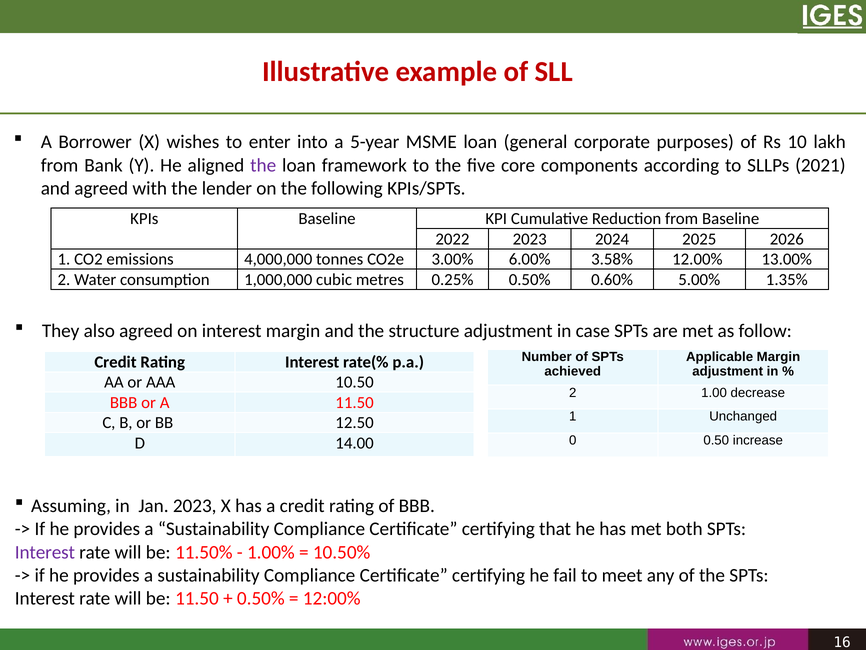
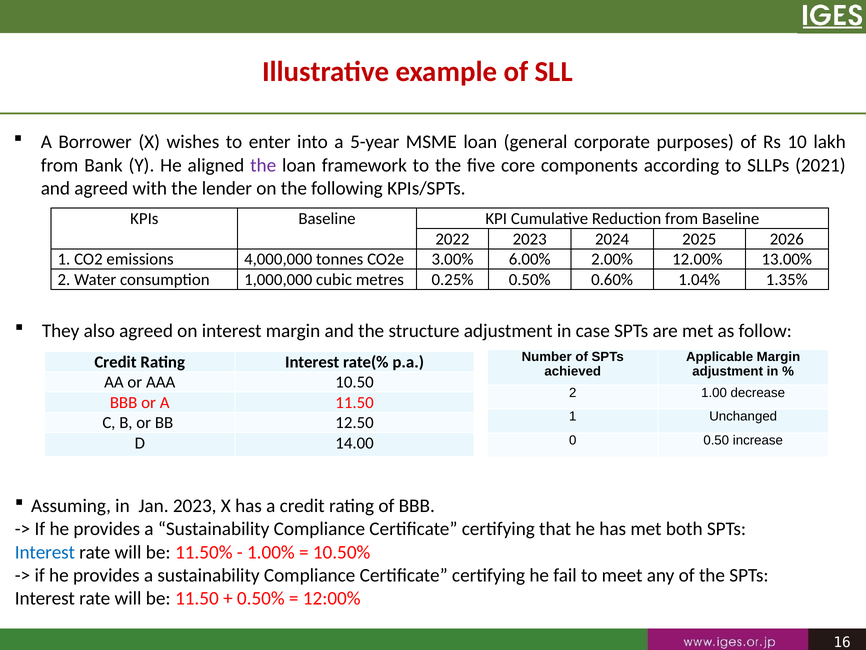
3.58%: 3.58% -> 2.00%
5.00%: 5.00% -> 1.04%
Interest at (45, 552) colour: purple -> blue
